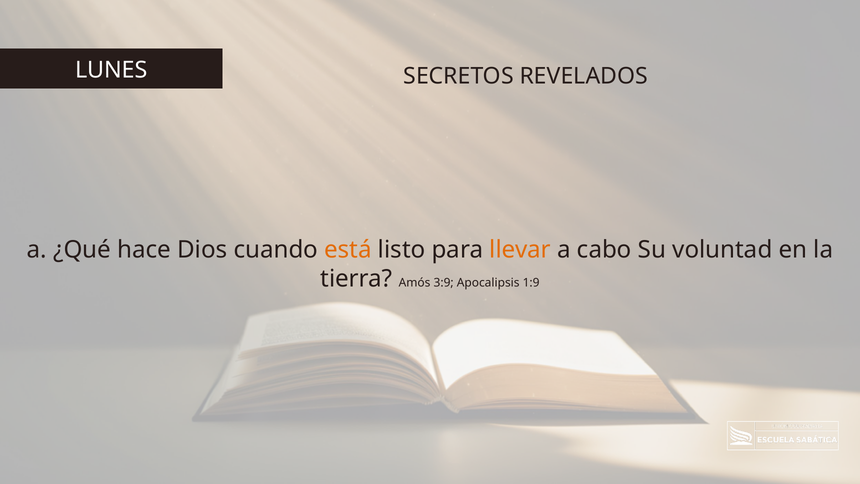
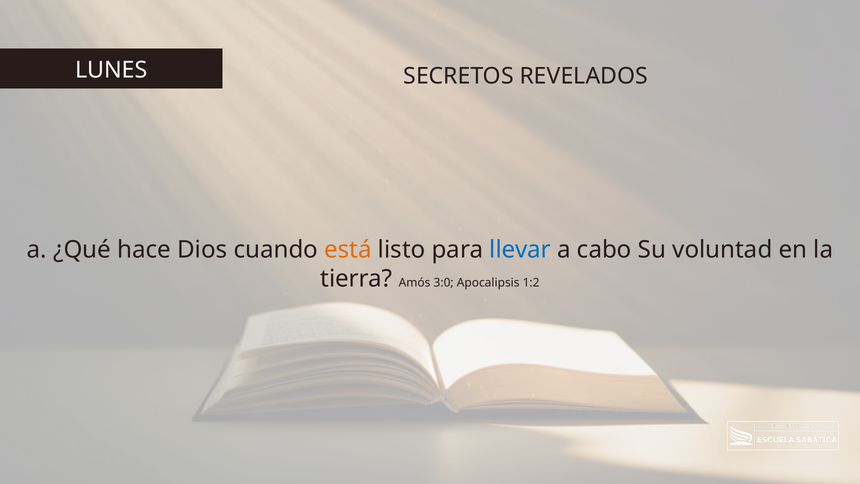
llevar colour: orange -> blue
3:9: 3:9 -> 3:0
1:9: 1:9 -> 1:2
